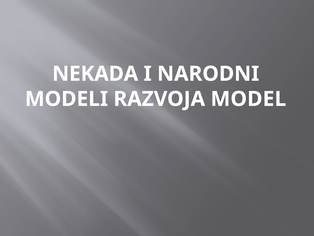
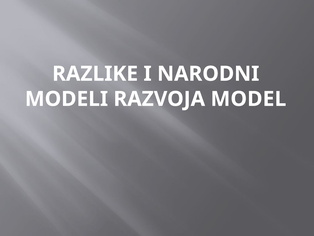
NEKADA: NEKADA -> RAZLIKE
